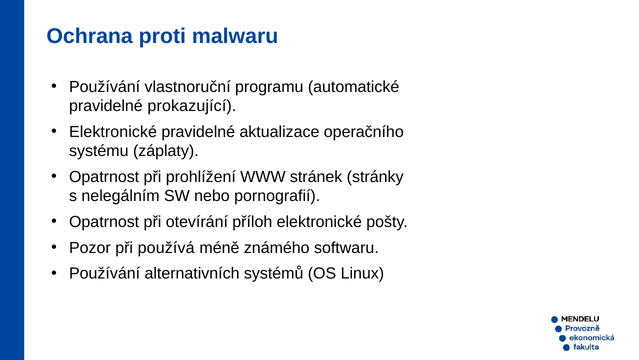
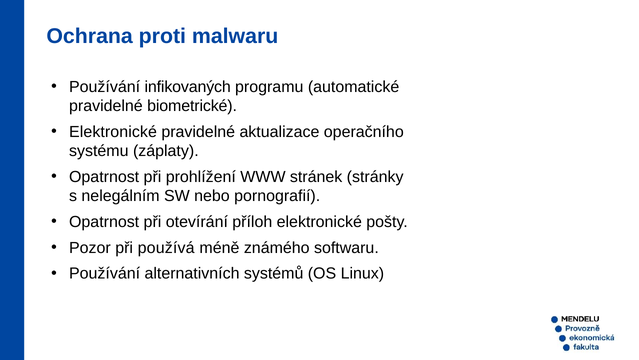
vlastnoruční: vlastnoruční -> infikovaných
prokazující: prokazující -> biometrické
